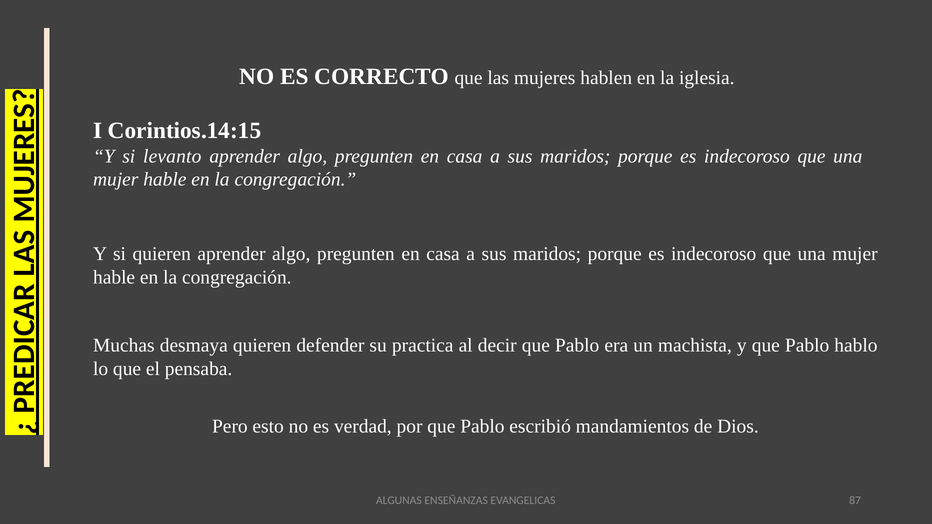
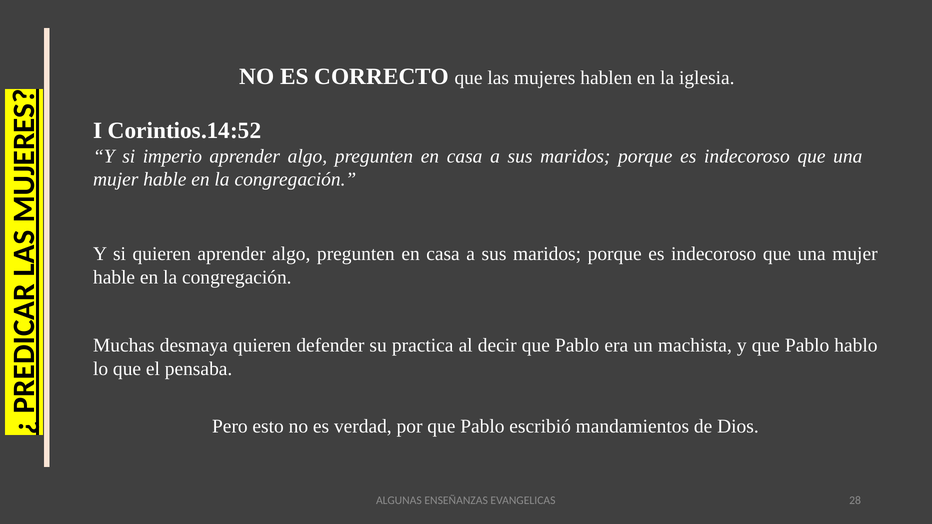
Corintios.14:15: Corintios.14:15 -> Corintios.14:52
levanto: levanto -> imperio
87: 87 -> 28
